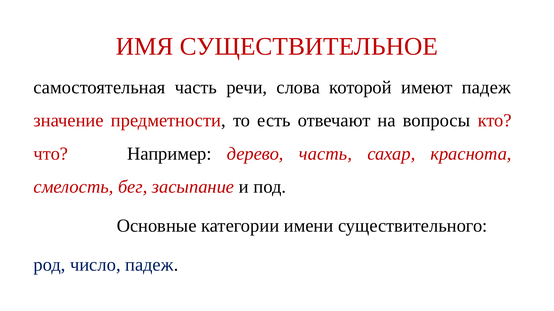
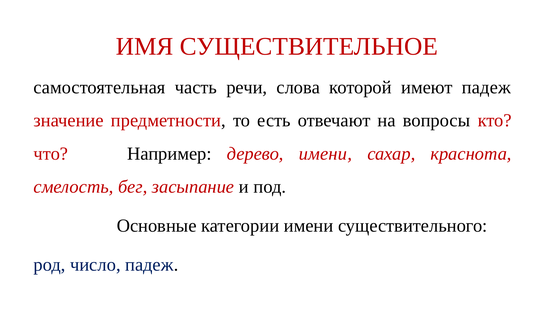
дерево часть: часть -> имени
